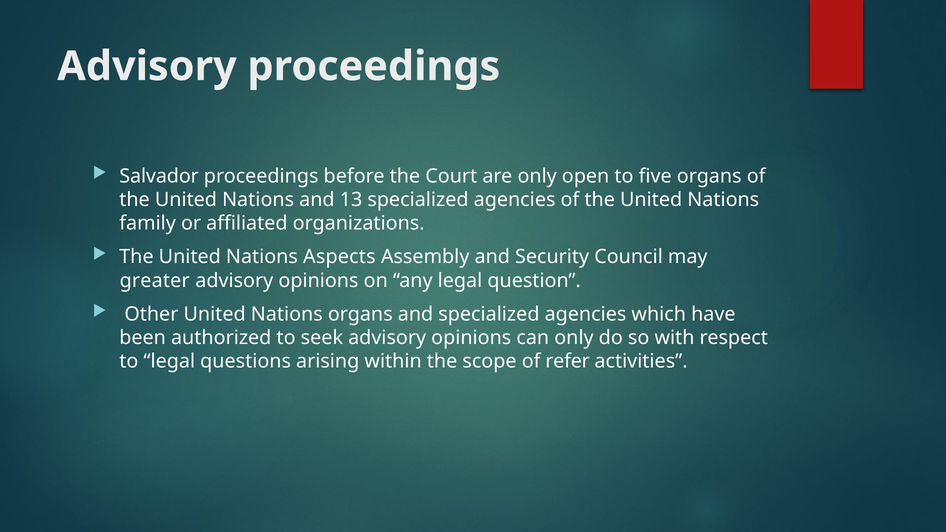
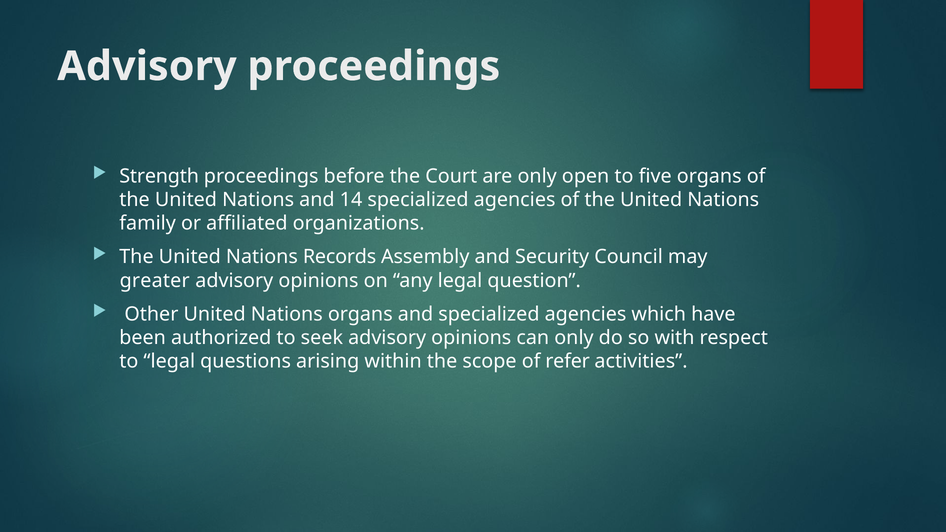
Salvador: Salvador -> Strength
13: 13 -> 14
Aspects: Aspects -> Records
